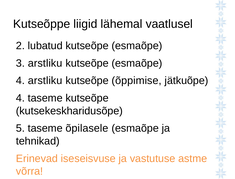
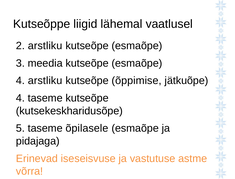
2 lubatud: lubatud -> arstliku
3 arstliku: arstliku -> meedia
tehnikad: tehnikad -> pidajaga
